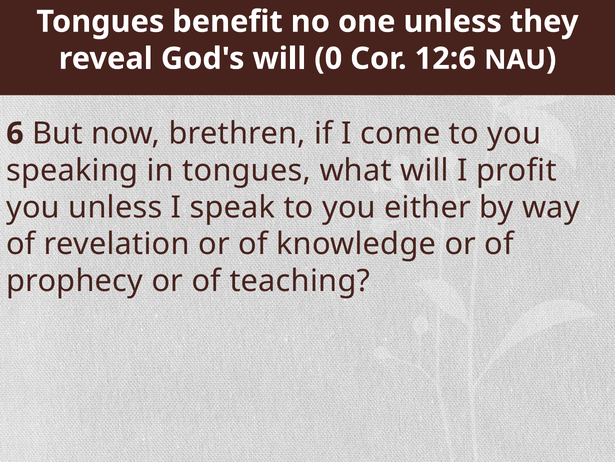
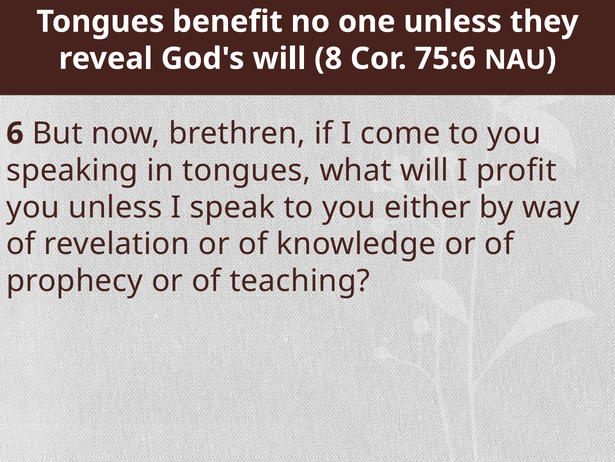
0: 0 -> 8
12:6: 12:6 -> 75:6
